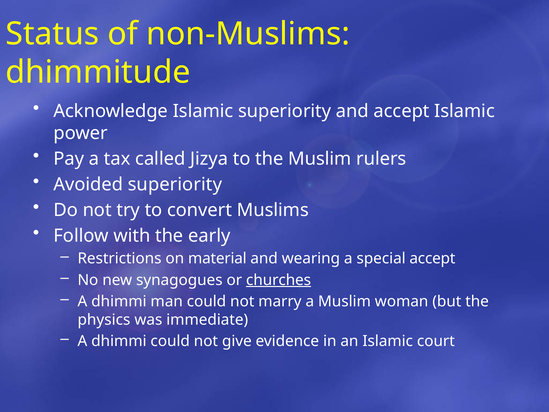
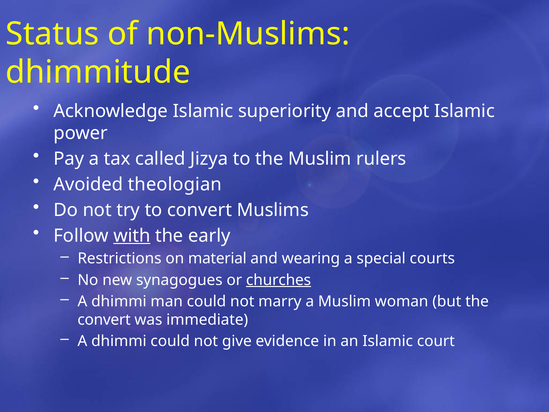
Avoided superiority: superiority -> theologian
with underline: none -> present
special accept: accept -> courts
physics at (104, 319): physics -> convert
